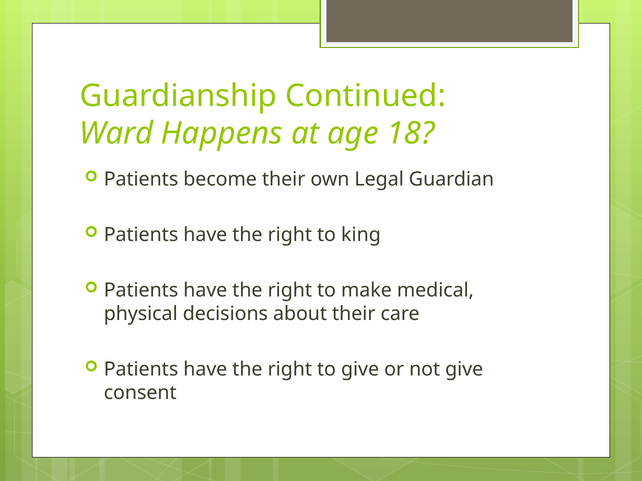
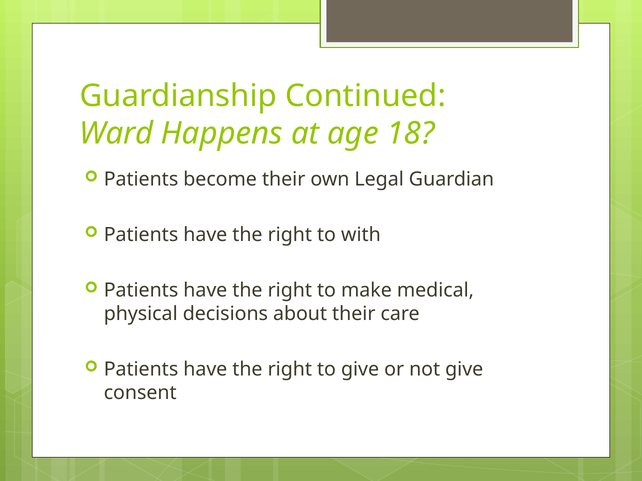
king: king -> with
